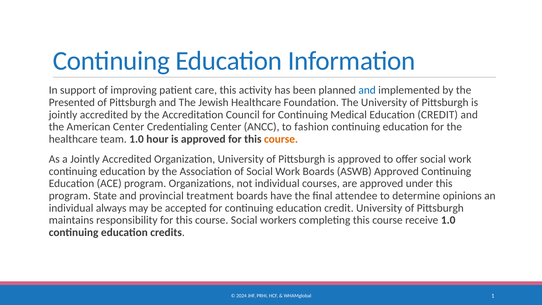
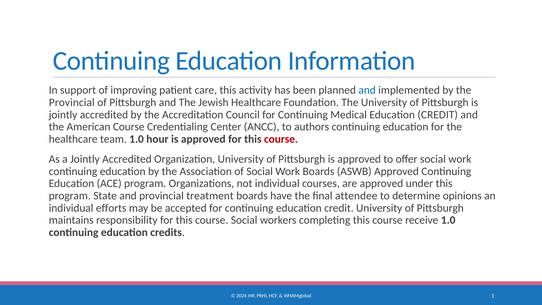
Presented at (72, 102): Presented -> Provincial
American Center: Center -> Course
fashion: fashion -> authors
course at (281, 139) colour: orange -> red
always: always -> efforts
